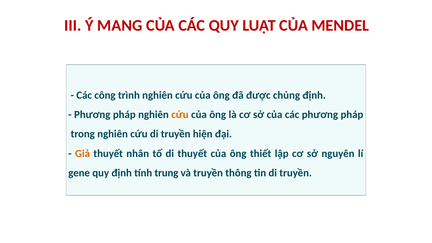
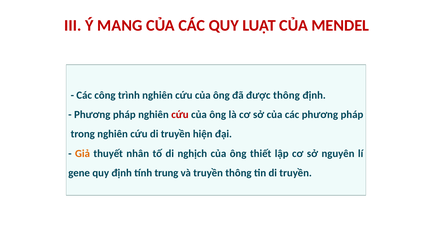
được chủng: chủng -> thông
cứu at (180, 115) colour: orange -> red
di thuyết: thuyết -> nghịch
